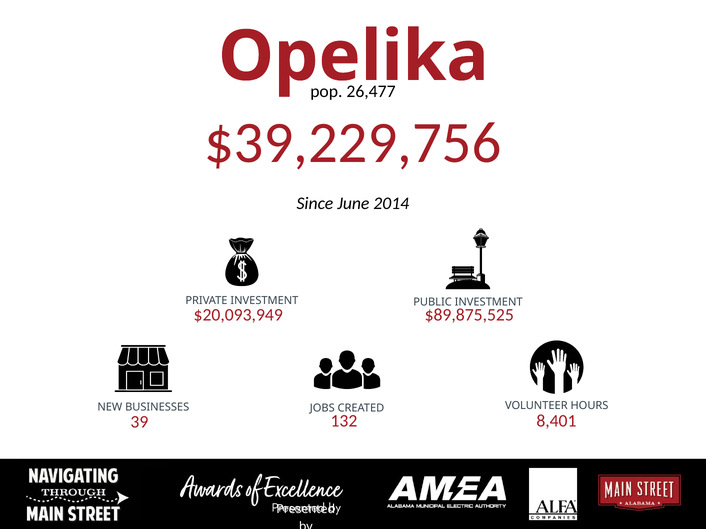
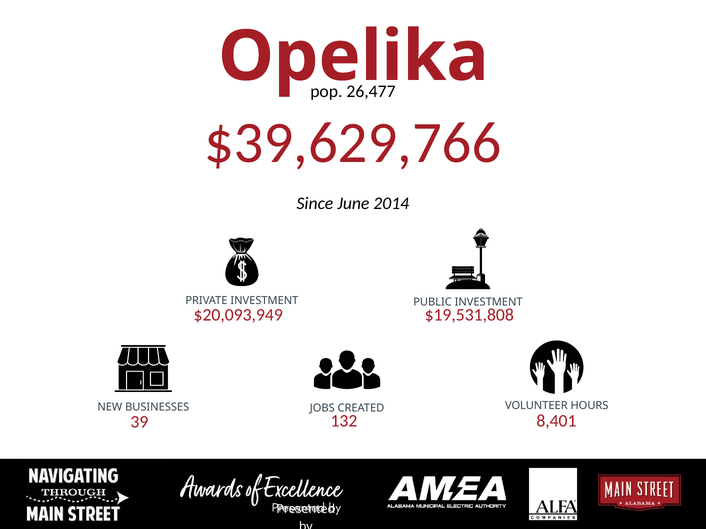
$39,229,756: $39,229,756 -> $39,629,766
$89,875,525: $89,875,525 -> $19,531,808
